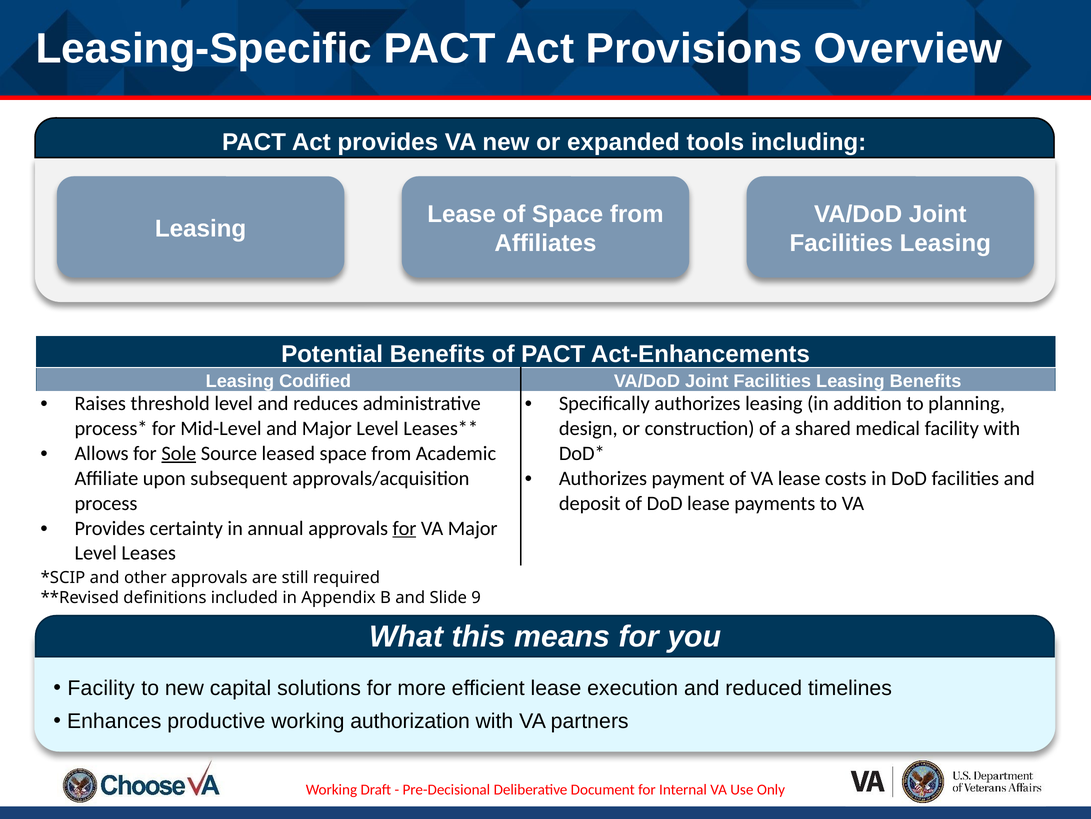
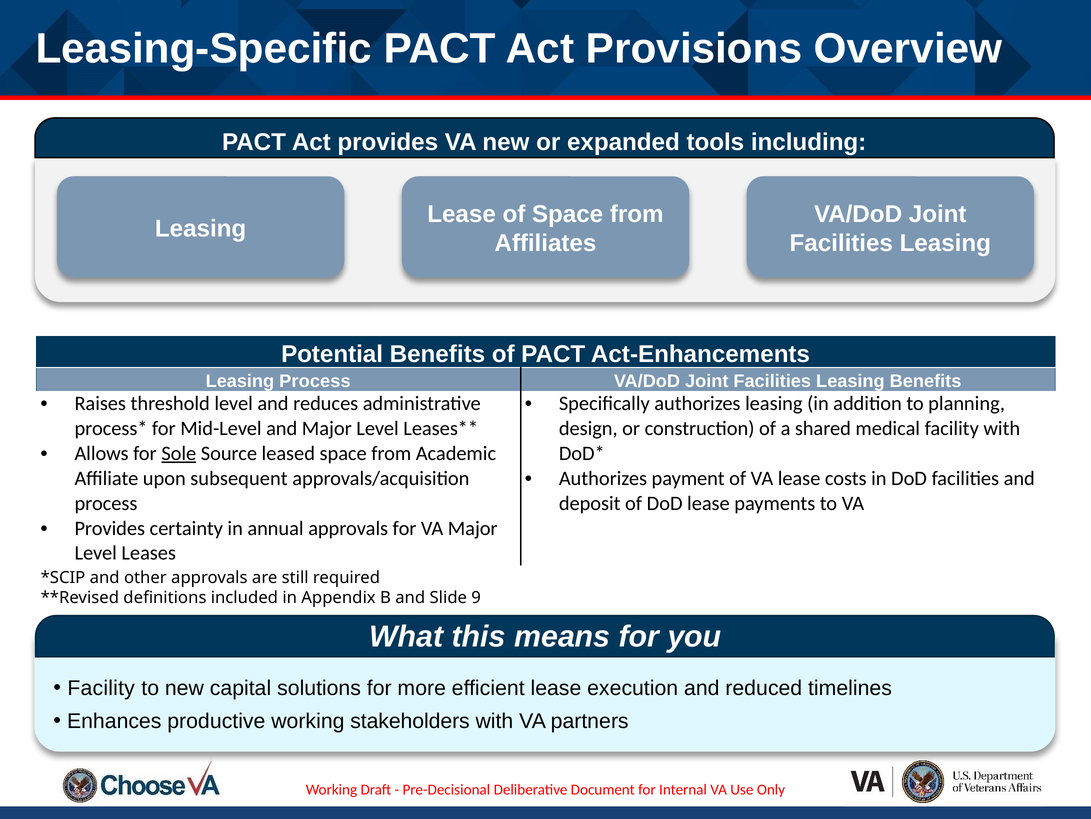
Leasing Codified: Codified -> Process
for at (404, 528) underline: present -> none
authorization: authorization -> stakeholders
